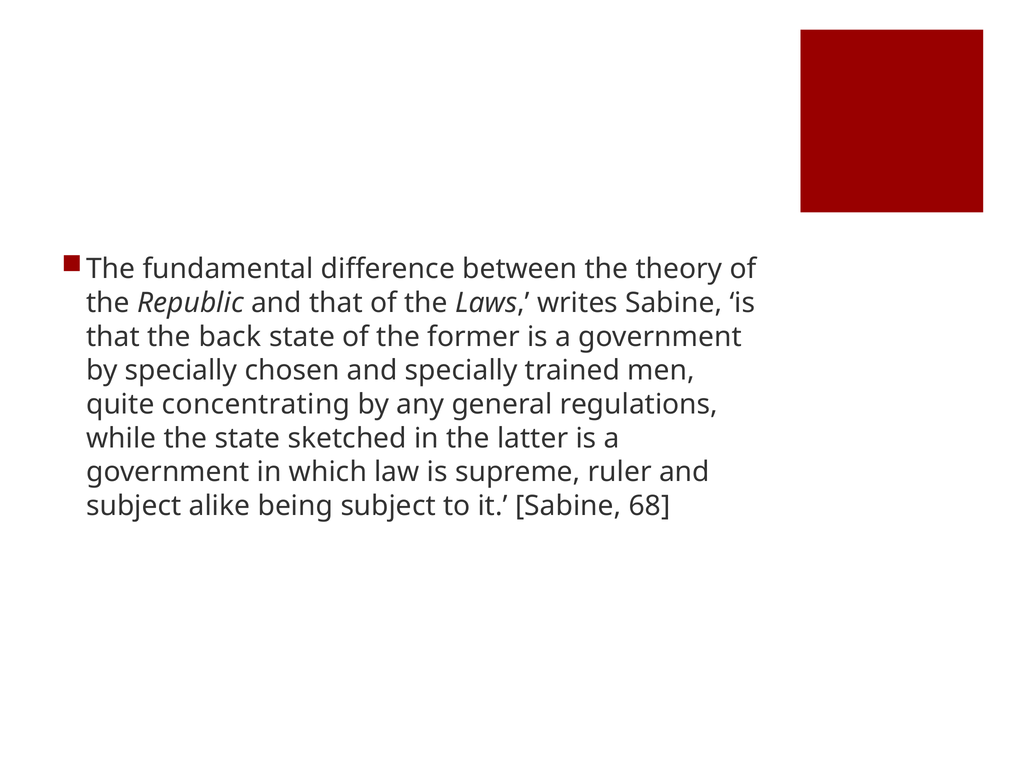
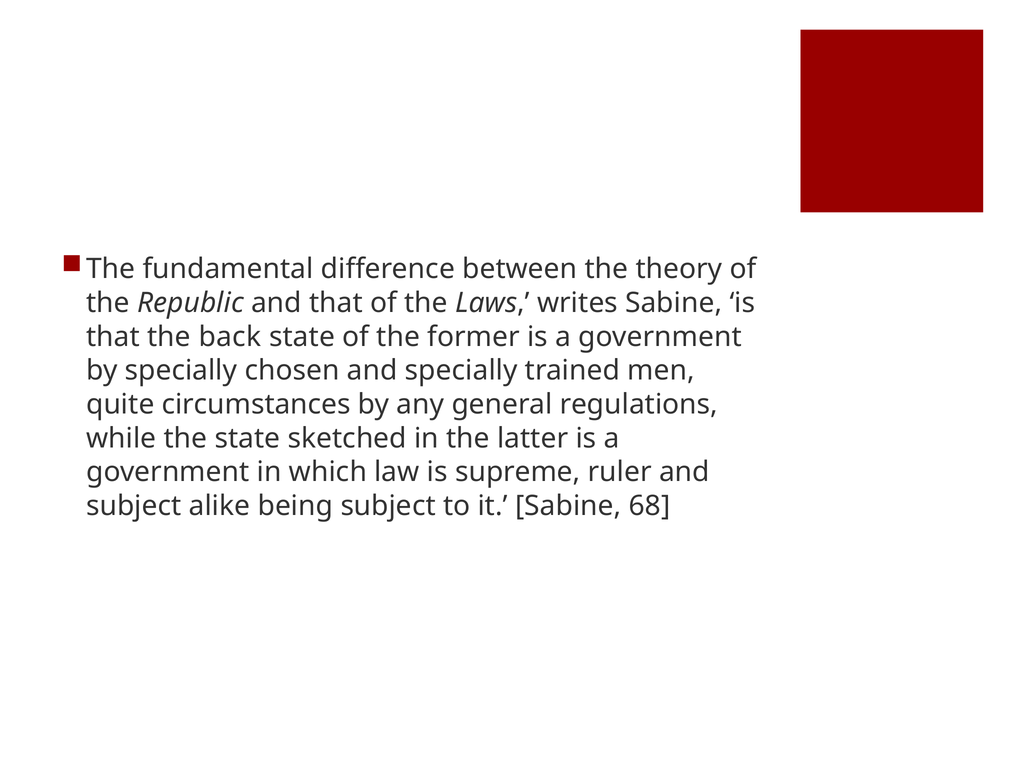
concentrating: concentrating -> circumstances
